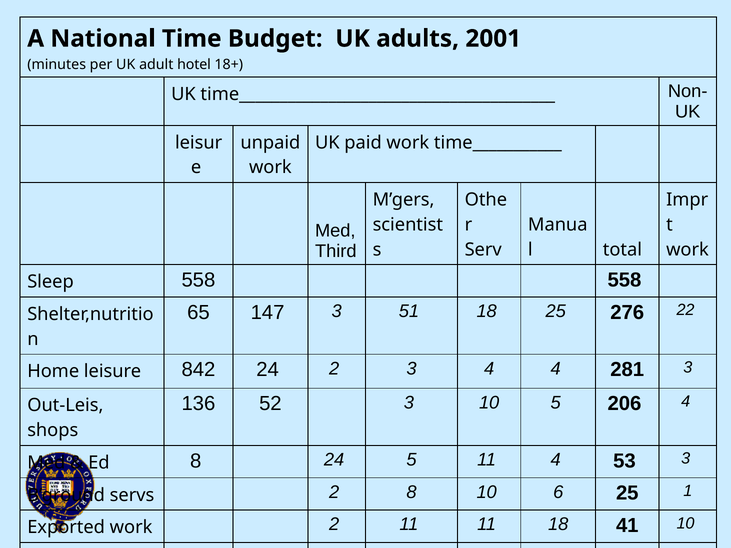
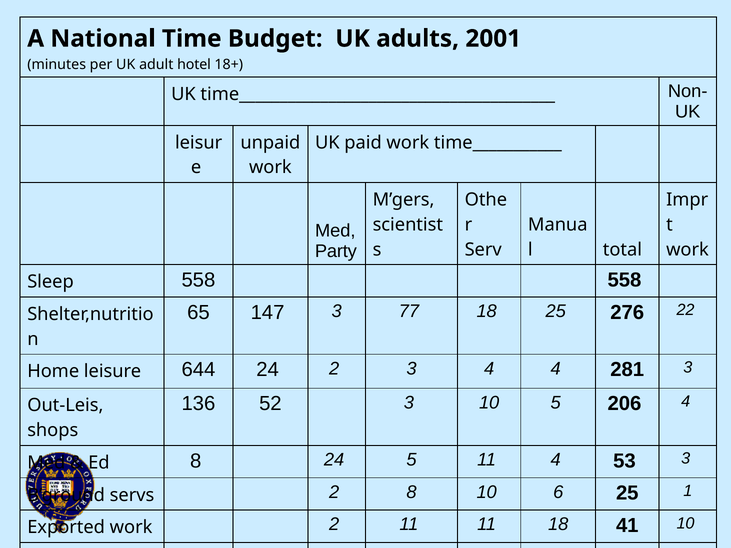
Third: Third -> Party
51: 51 -> 77
842: 842 -> 644
